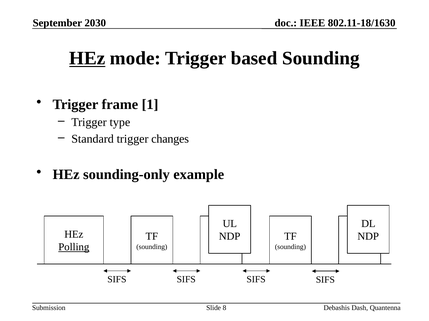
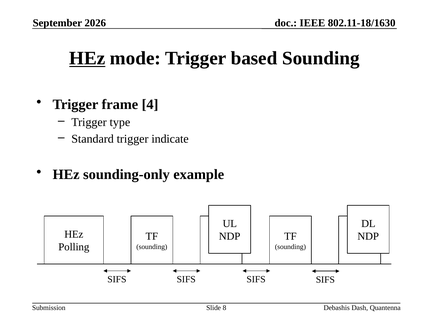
2030: 2030 -> 2026
1: 1 -> 4
changes: changes -> indicate
Polling underline: present -> none
